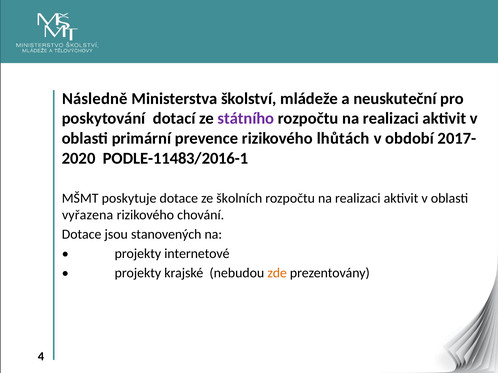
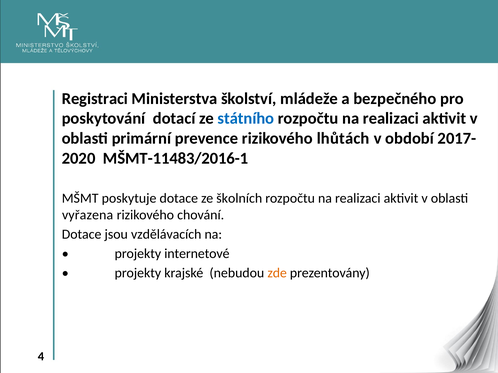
Následně: Následně -> Registraci
neuskuteční: neuskuteční -> bezpečného
státního colour: purple -> blue
PODLE-11483/2016-1: PODLE-11483/2016-1 -> MŠMT-11483/2016-1
stanovených: stanovených -> vzdělávacích
